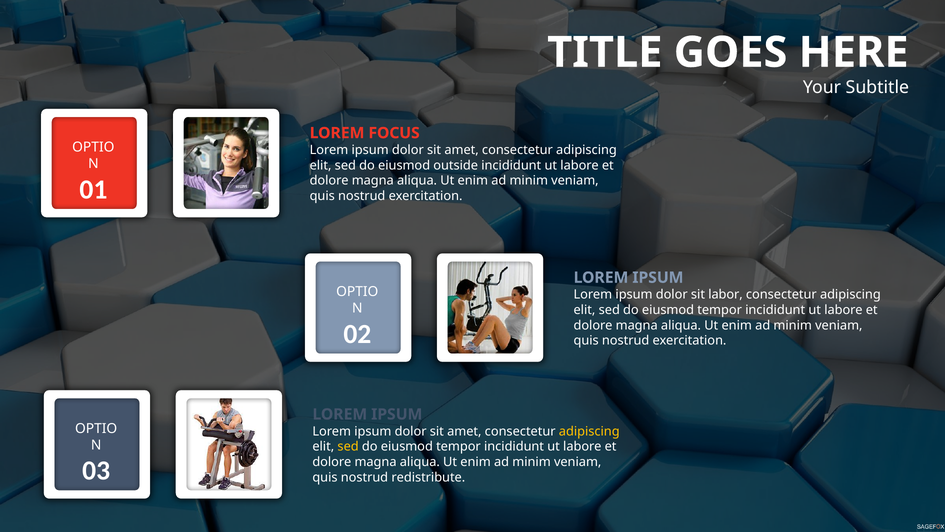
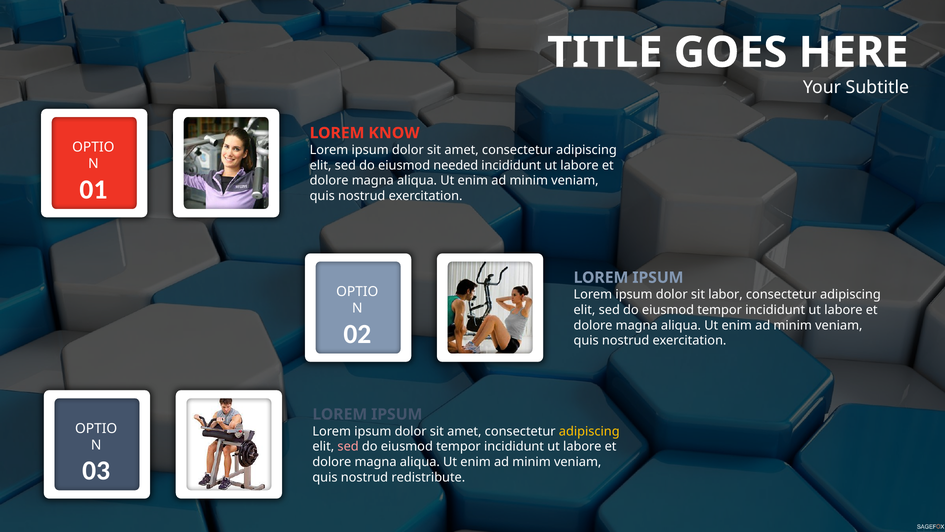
FOCUS: FOCUS -> KNOW
outside: outside -> needed
sed at (348, 446) colour: yellow -> pink
